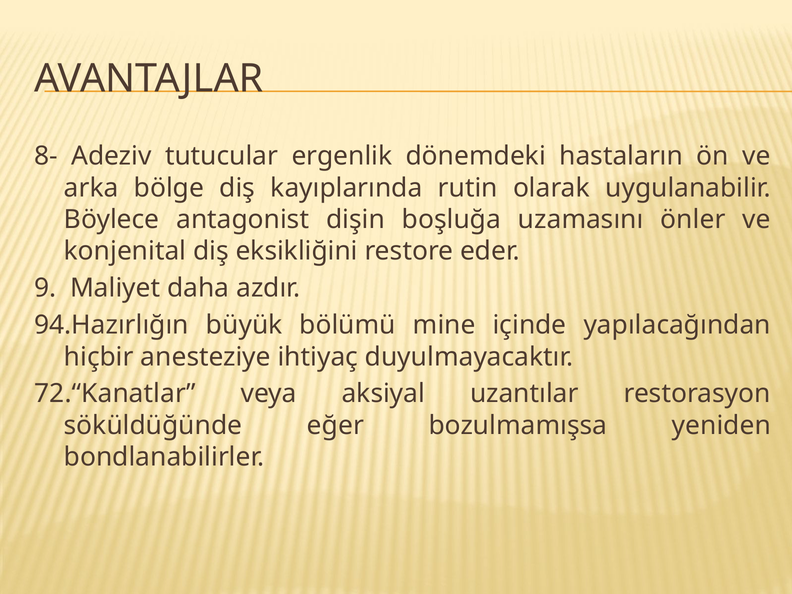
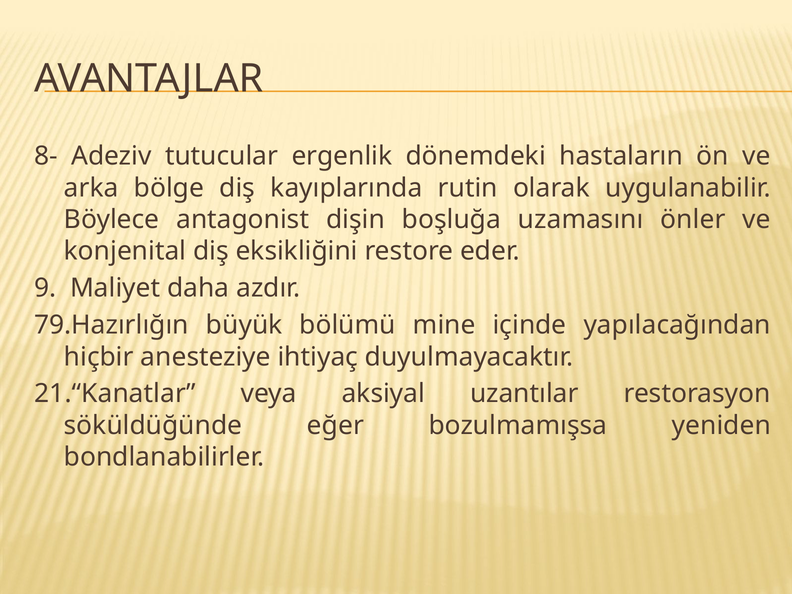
94.Hazırlığın: 94.Hazırlığın -> 79.Hazırlığın
72.“Kanatlar: 72.“Kanatlar -> 21.“Kanatlar
